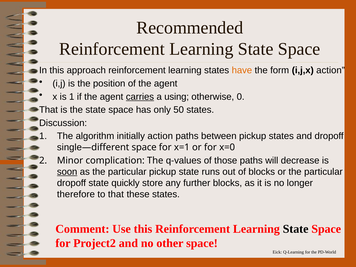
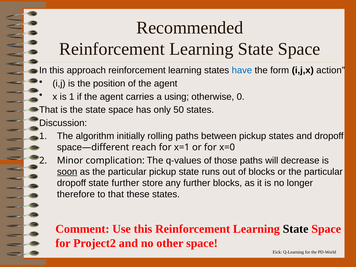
have colour: orange -> blue
carries underline: present -> none
initially action: action -> rolling
single at (69, 147): single -> space
space at (144, 147): space -> reach
state quickly: quickly -> further
